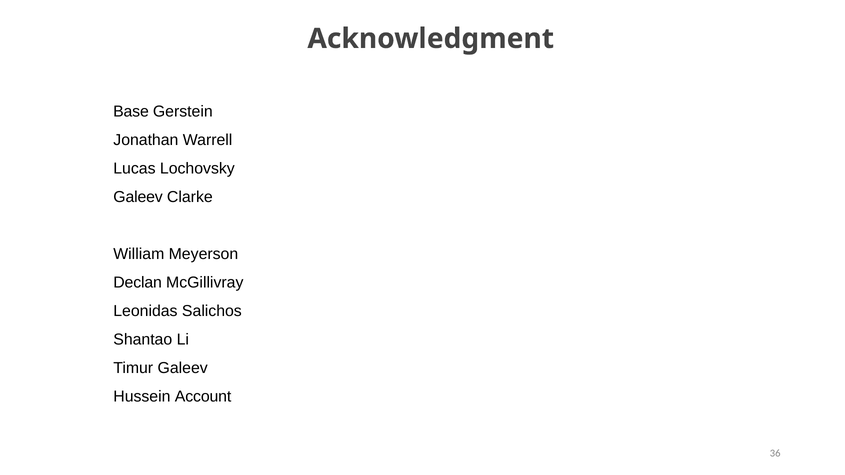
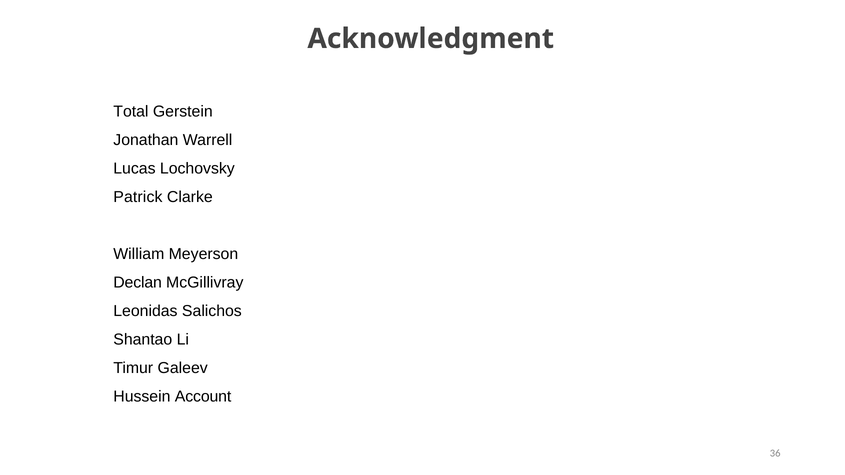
Base: Base -> Total
Galeev at (138, 197): Galeev -> Patrick
